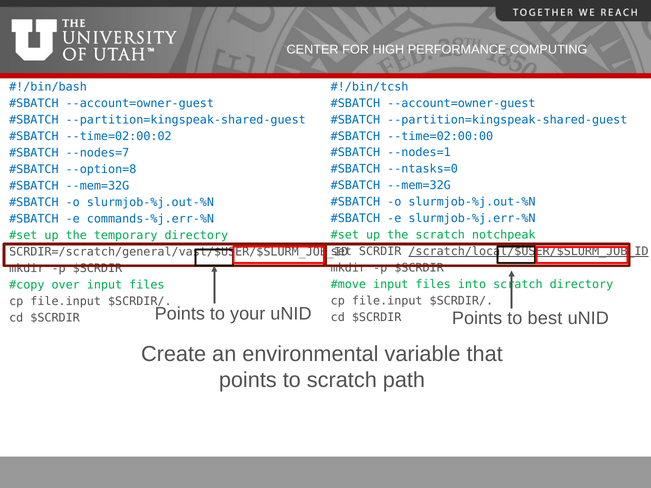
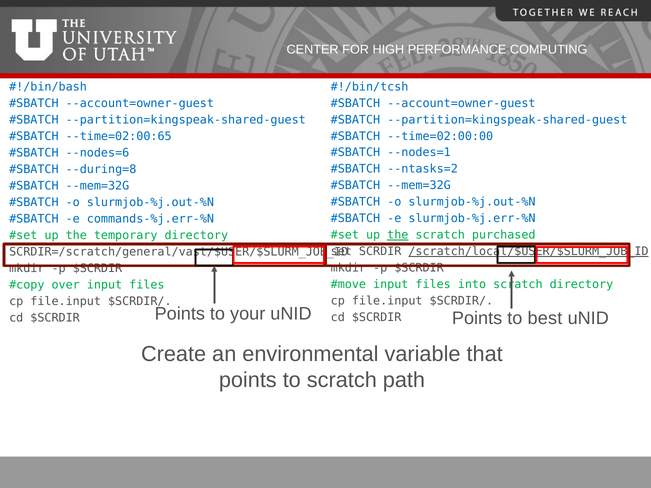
--time=02:00:02: --time=02:00:02 -> --time=02:00:65
--nodes=7: --nodes=7 -> --nodes=6
--ntasks=0: --ntasks=0 -> --ntasks=2
--option=8: --option=8 -> --during=8
the at (398, 235) underline: none -> present
notchpeak: notchpeak -> purchased
